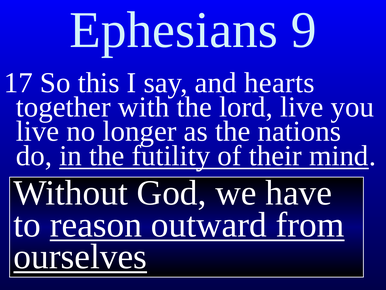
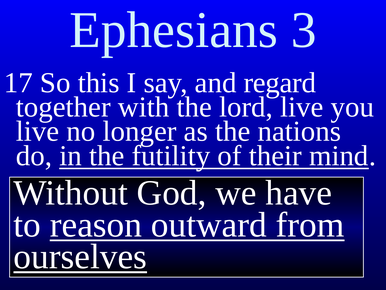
9: 9 -> 3
hearts: hearts -> regard
